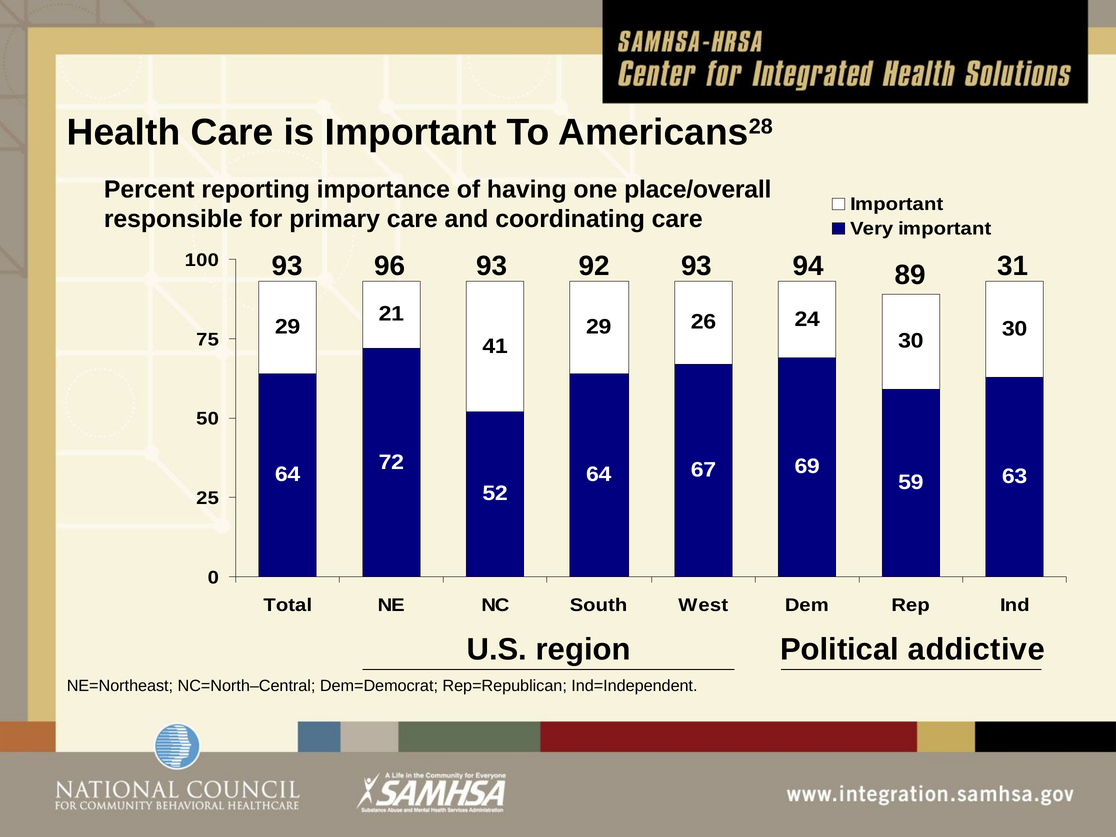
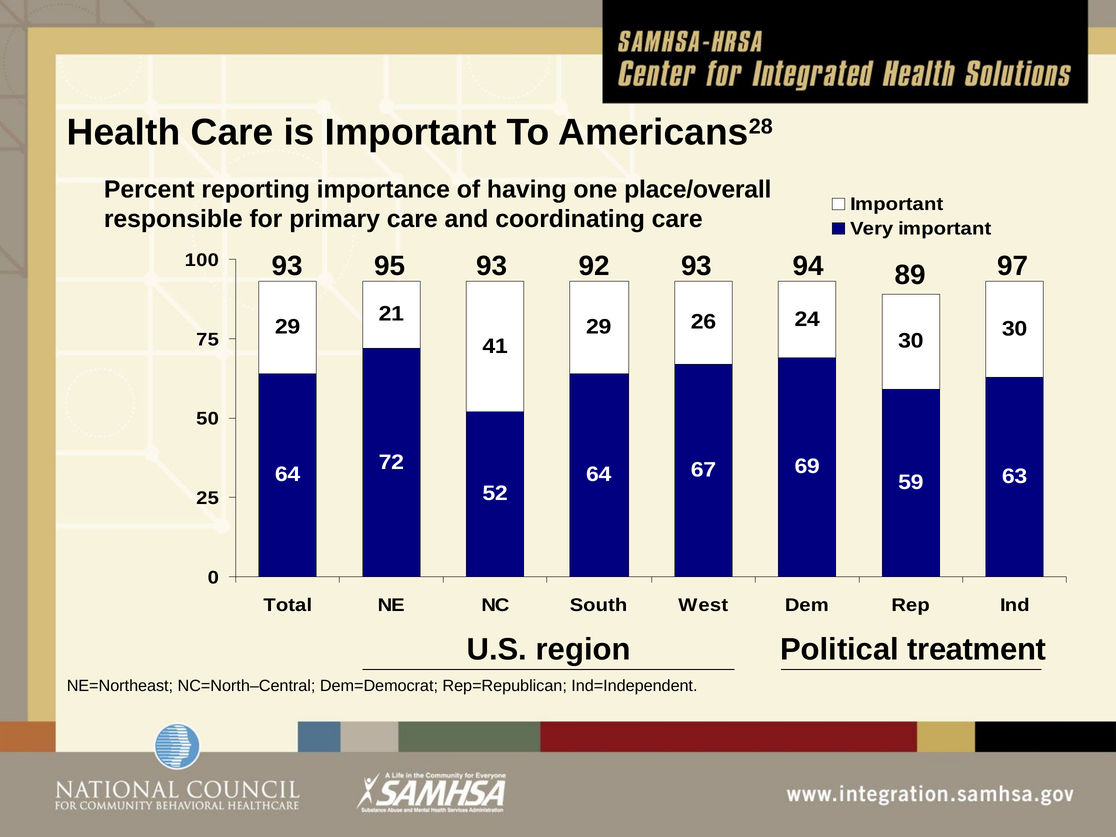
96: 96 -> 95
31: 31 -> 97
addictive: addictive -> treatment
